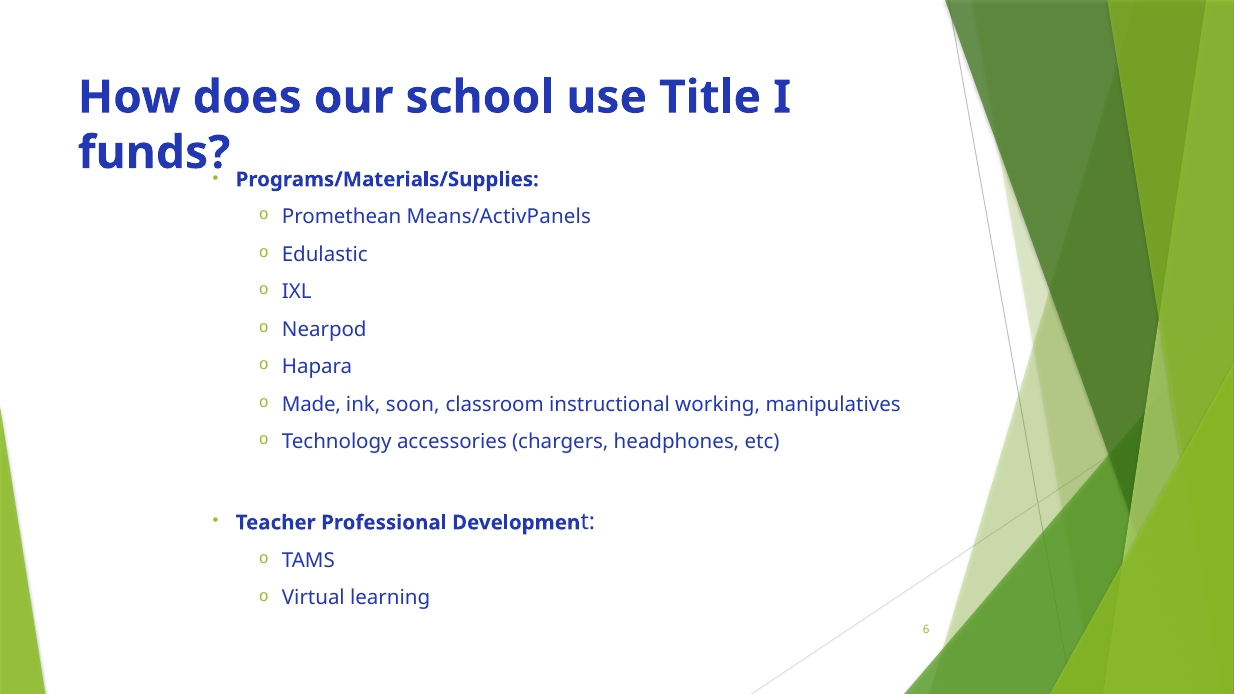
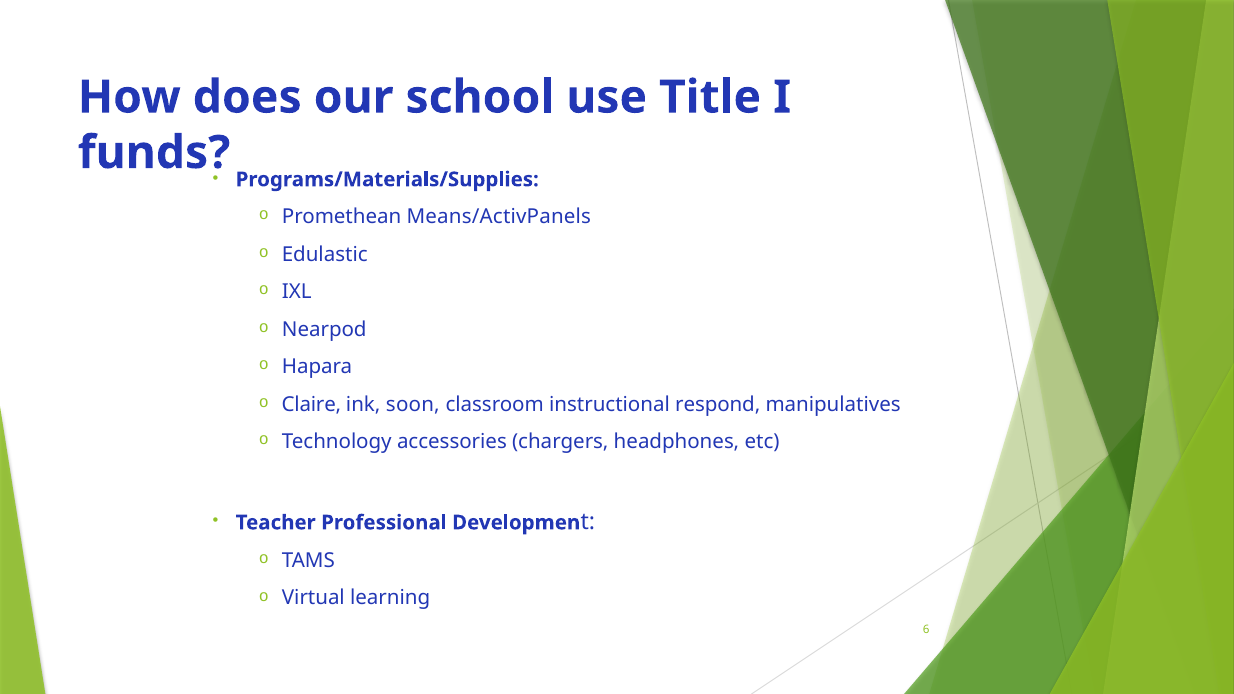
Made: Made -> Claire
working: working -> respond
